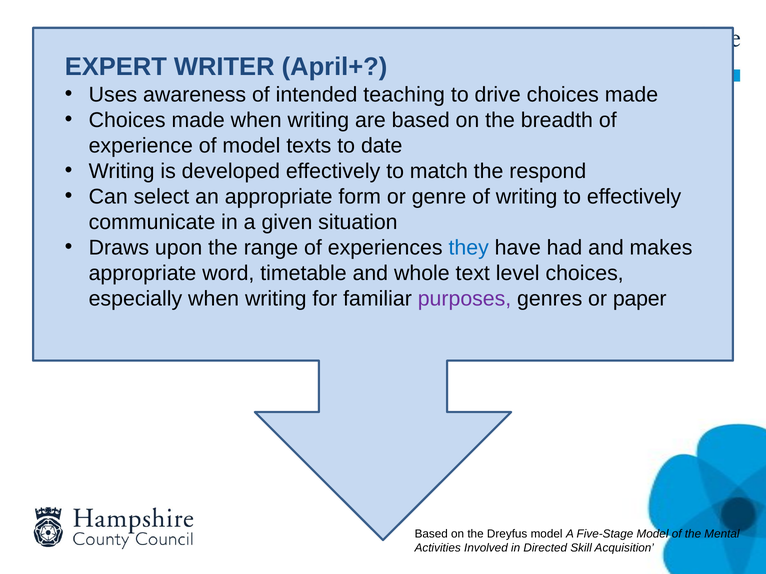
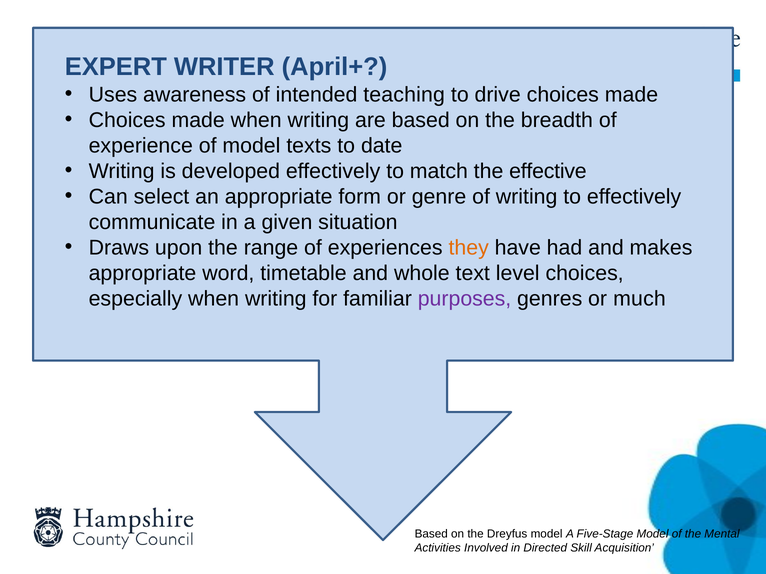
respond: respond -> effective
they colour: blue -> orange
paper: paper -> much
